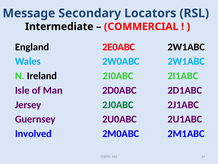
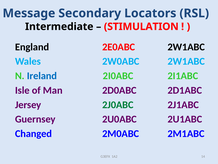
COMMERCIAL: COMMERCIAL -> STIMULATION
Ireland colour: black -> blue
Involved: Involved -> Changed
